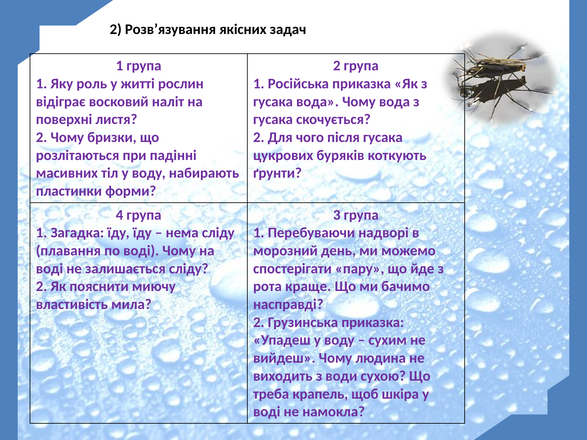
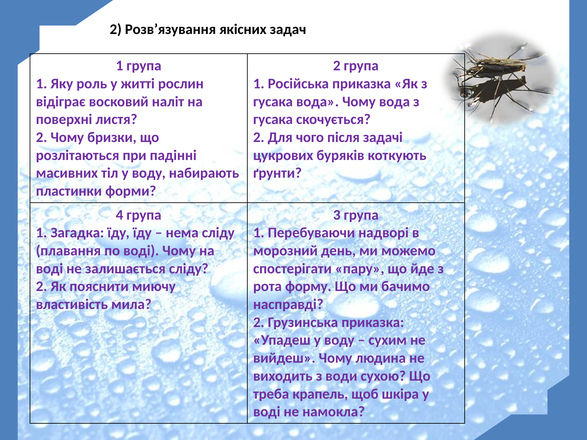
після гусака: гусака -> задачі
краще: краще -> форму
